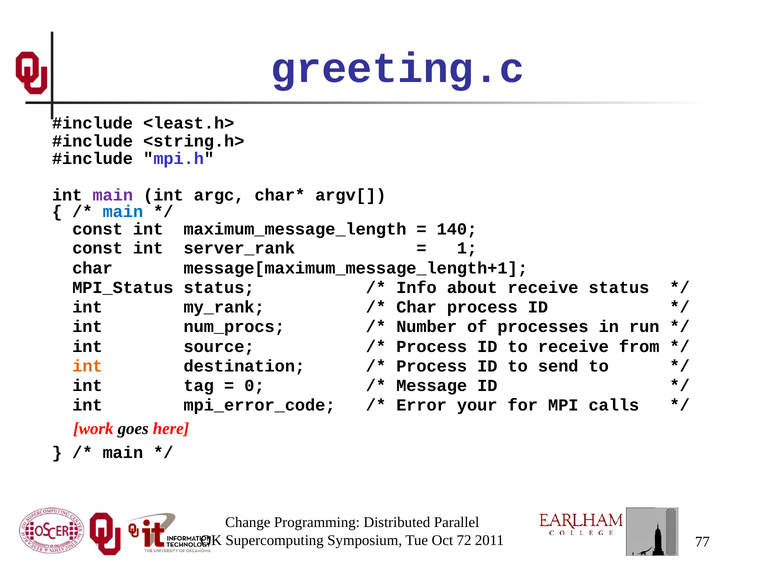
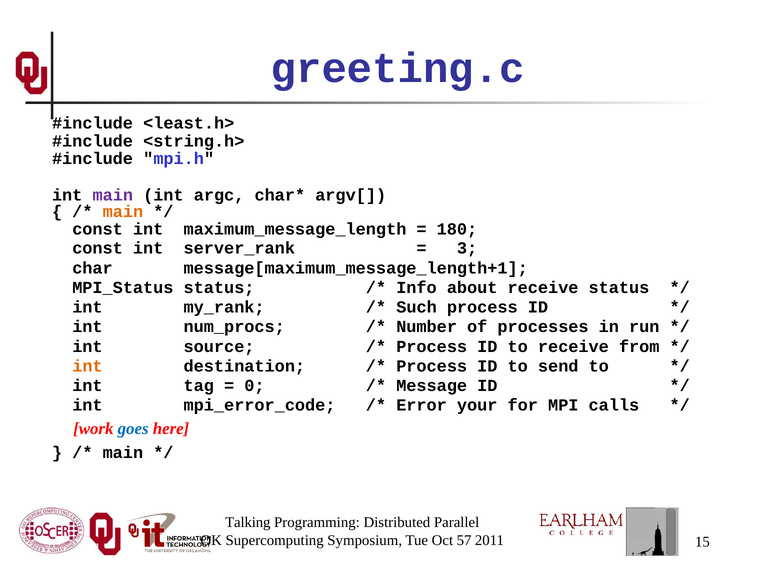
main at (123, 212) colour: blue -> orange
140: 140 -> 180
1: 1 -> 3
Char at (417, 307): Char -> Such
goes colour: black -> blue
Change: Change -> Talking
72: 72 -> 57
77: 77 -> 15
